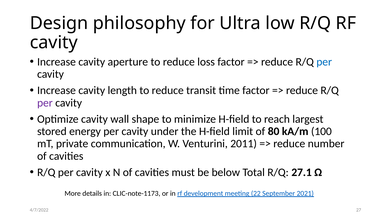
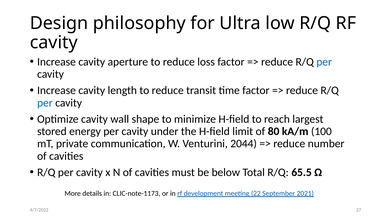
per at (45, 103) colour: purple -> blue
2011: 2011 -> 2044
27.1: 27.1 -> 65.5
